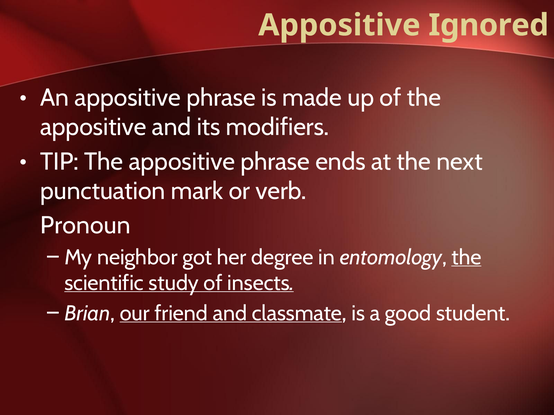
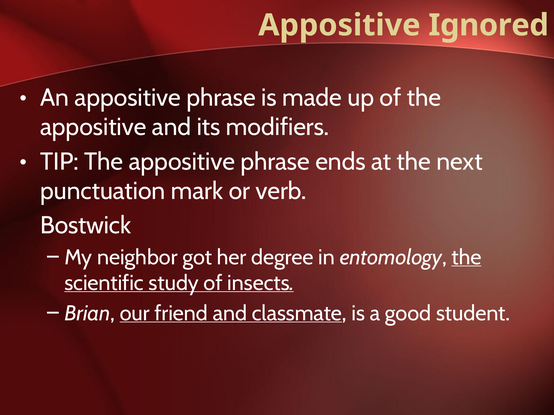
Pronoun: Pronoun -> Bostwick
